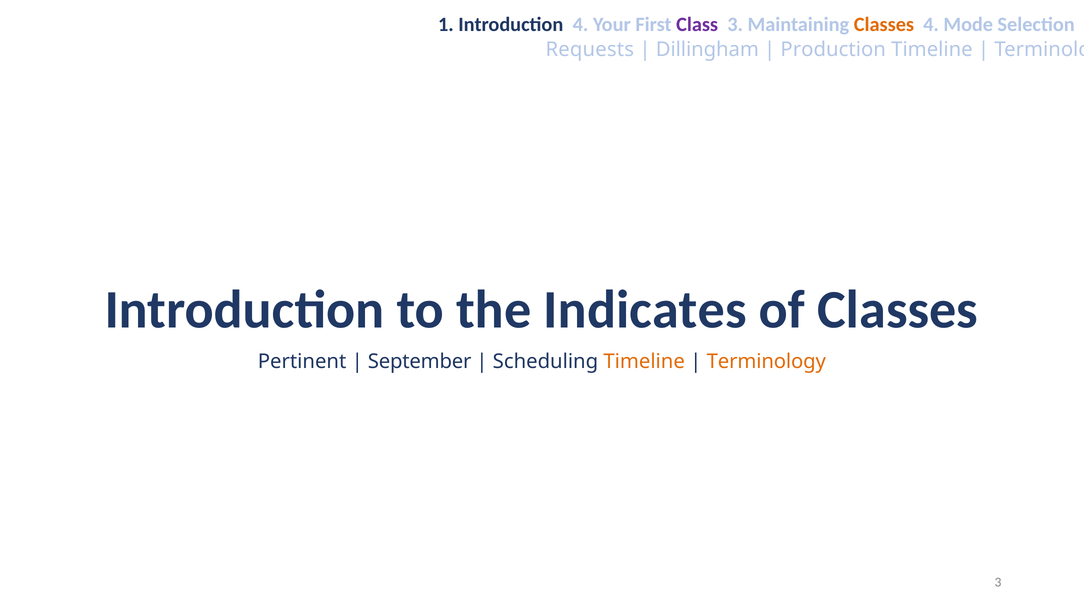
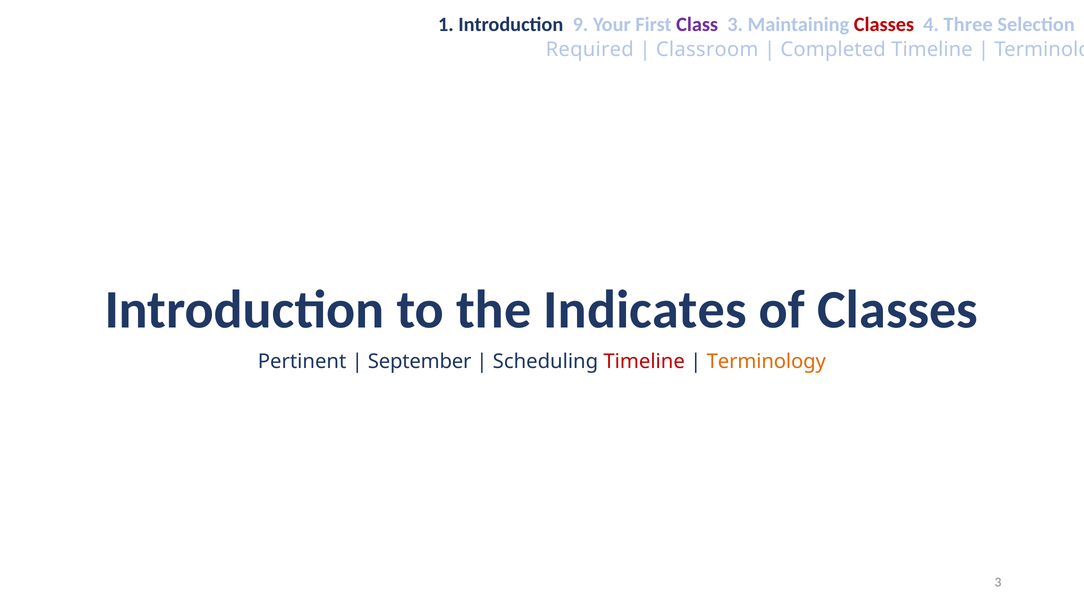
Introduction 4: 4 -> 9
Classes at (884, 24) colour: orange -> red
Mode: Mode -> Three
Requests: Requests -> Required
Dillingham: Dillingham -> Classroom
Production: Production -> Completed
Timeline at (644, 361) colour: orange -> red
